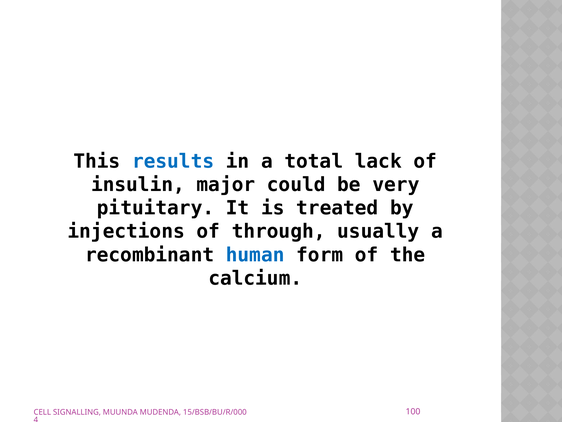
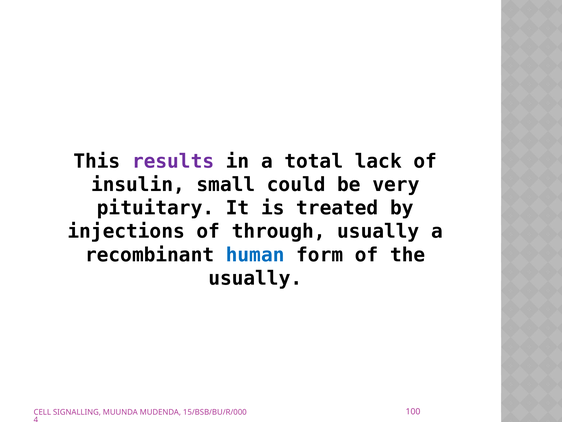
results colour: blue -> purple
major: major -> small
calcium at (255, 278): calcium -> usually
